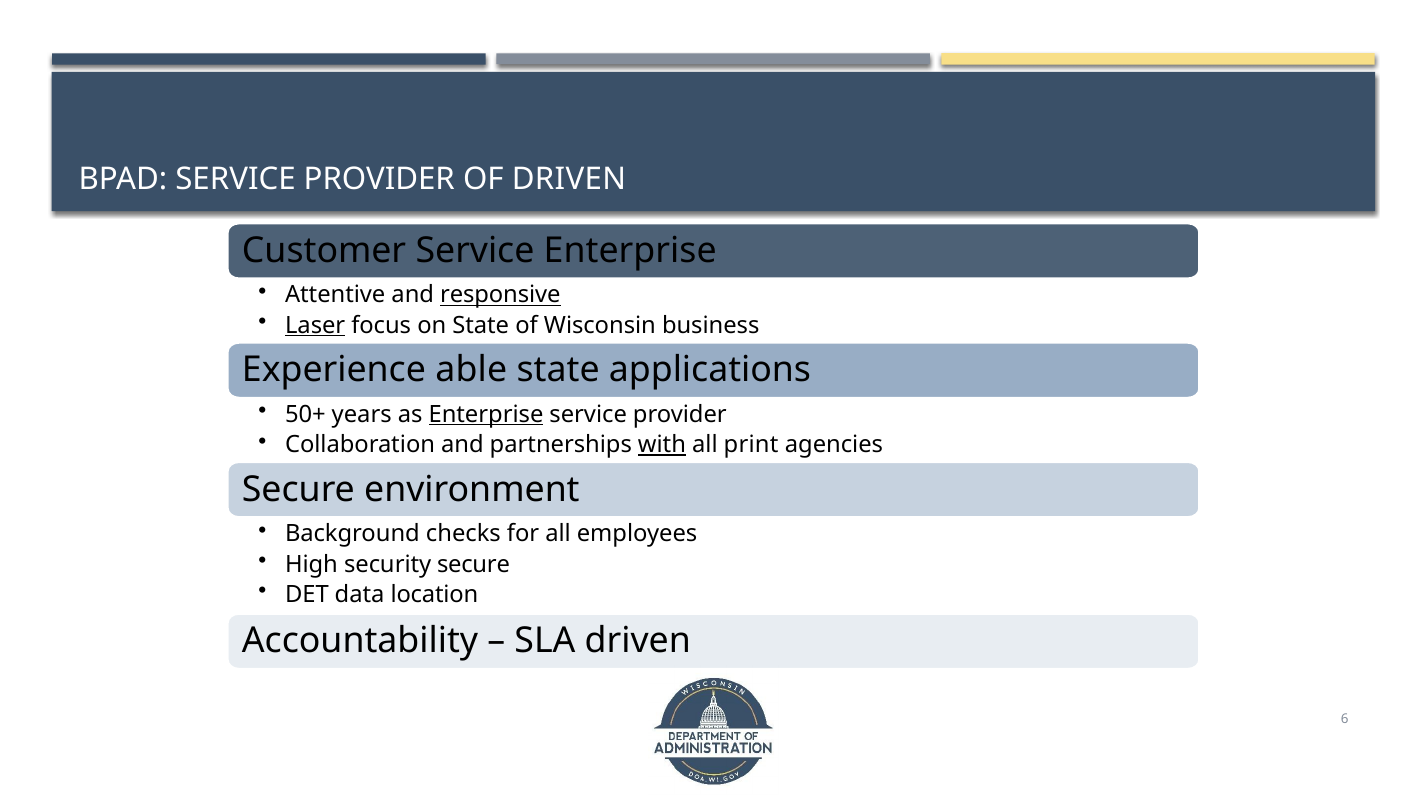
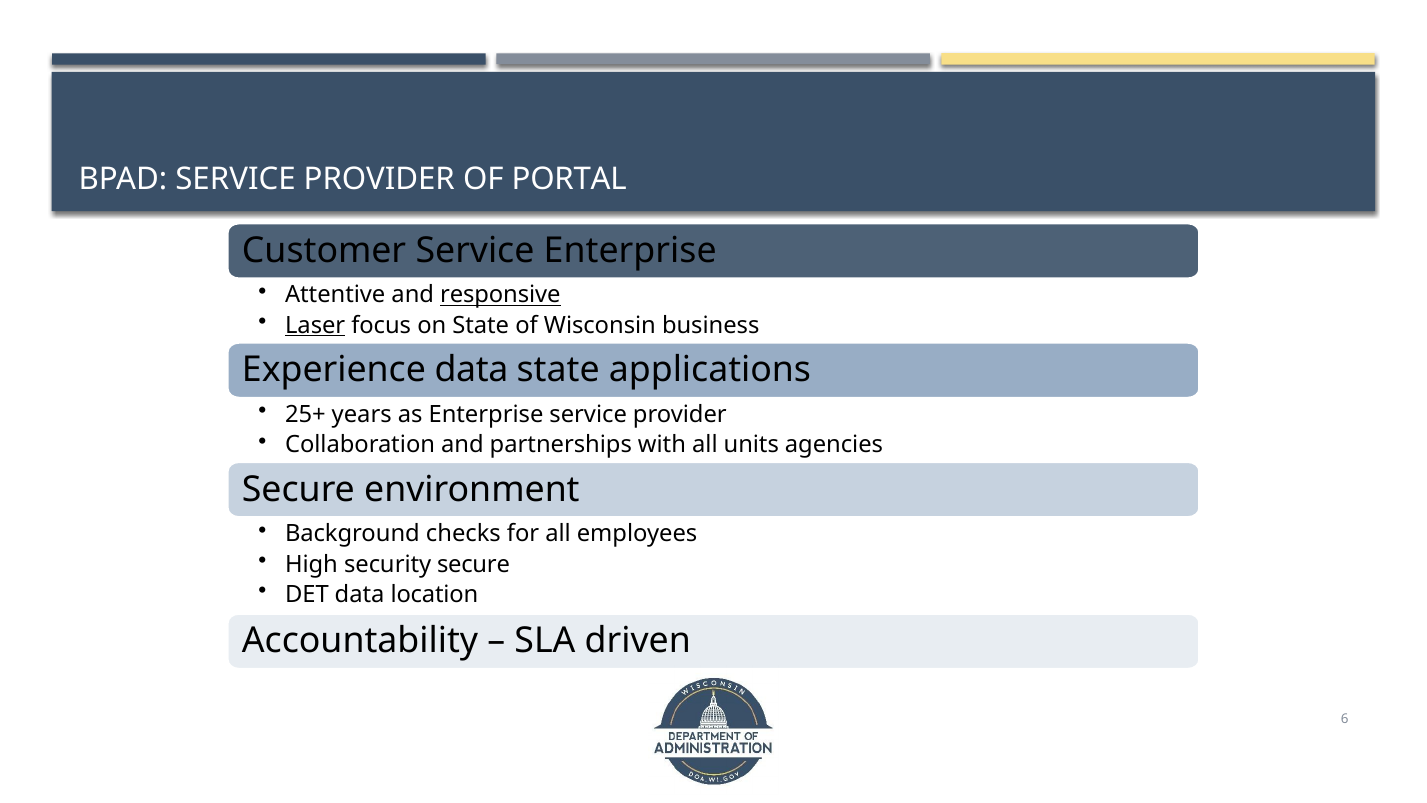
OF DRIVEN: DRIVEN -> PORTAL
Experience able: able -> data
50+: 50+ -> 25+
Enterprise at (486, 414) underline: present -> none
with underline: present -> none
print: print -> units
